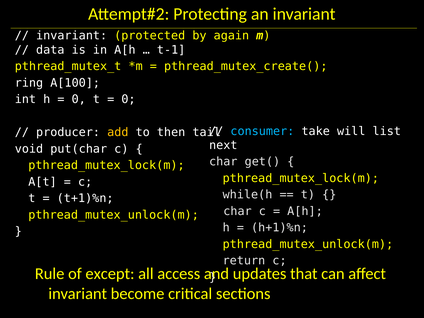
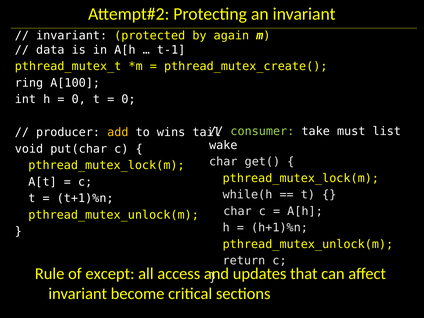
consumer colour: light blue -> light green
will: will -> must
then: then -> wins
next: next -> wake
